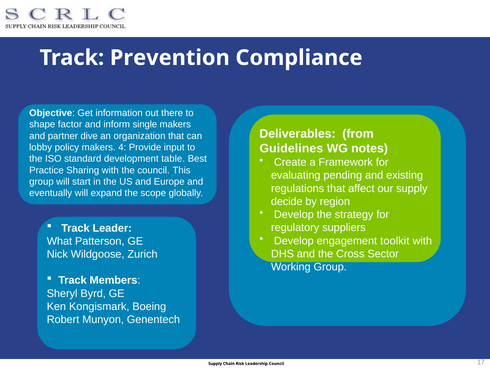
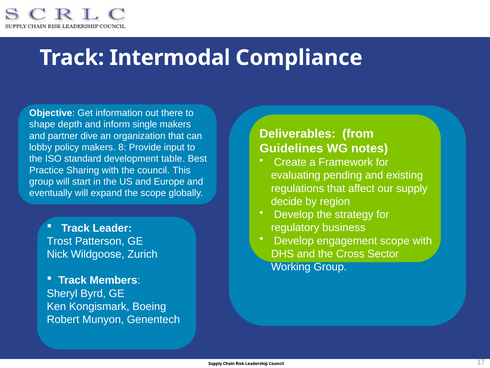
Prevention: Prevention -> Intermodal
factor: factor -> depth
4: 4 -> 8
suppliers: suppliers -> business
engagement toolkit: toolkit -> scope
What: What -> Trost
